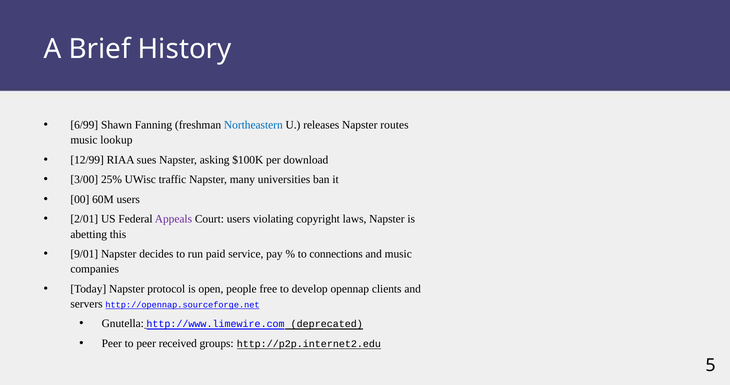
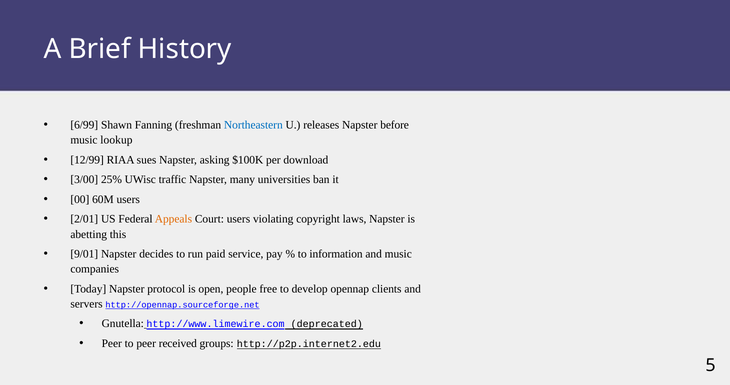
routes: routes -> before
Appeals colour: purple -> orange
connections: connections -> information
